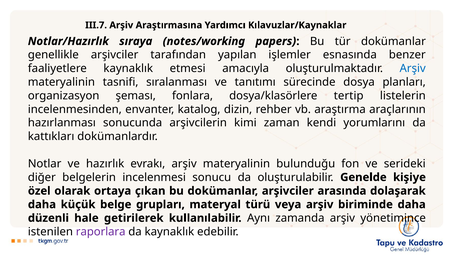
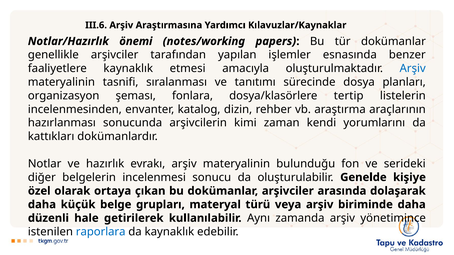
III.7: III.7 -> III.6
sıraya: sıraya -> önemi
raporlara colour: purple -> blue
